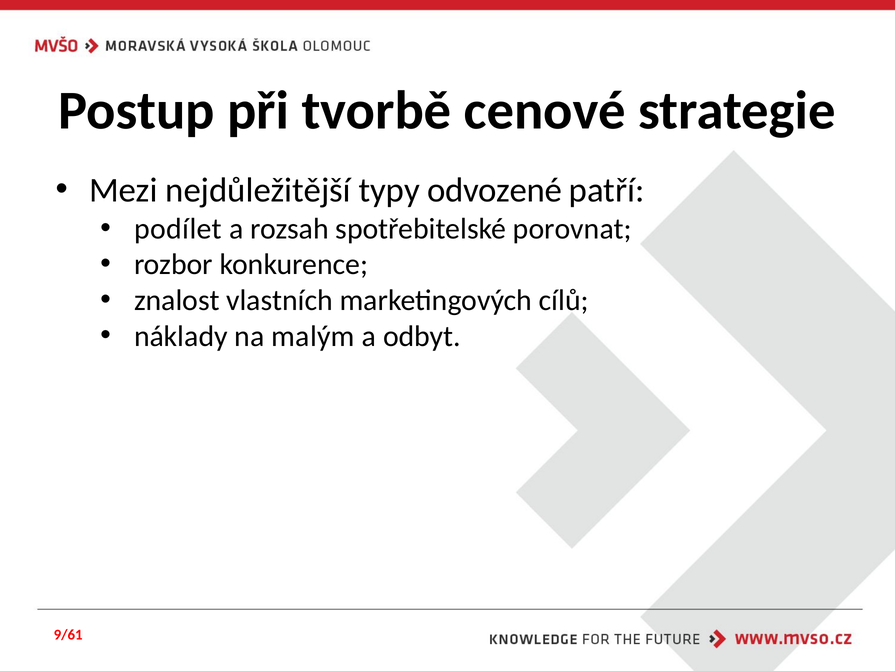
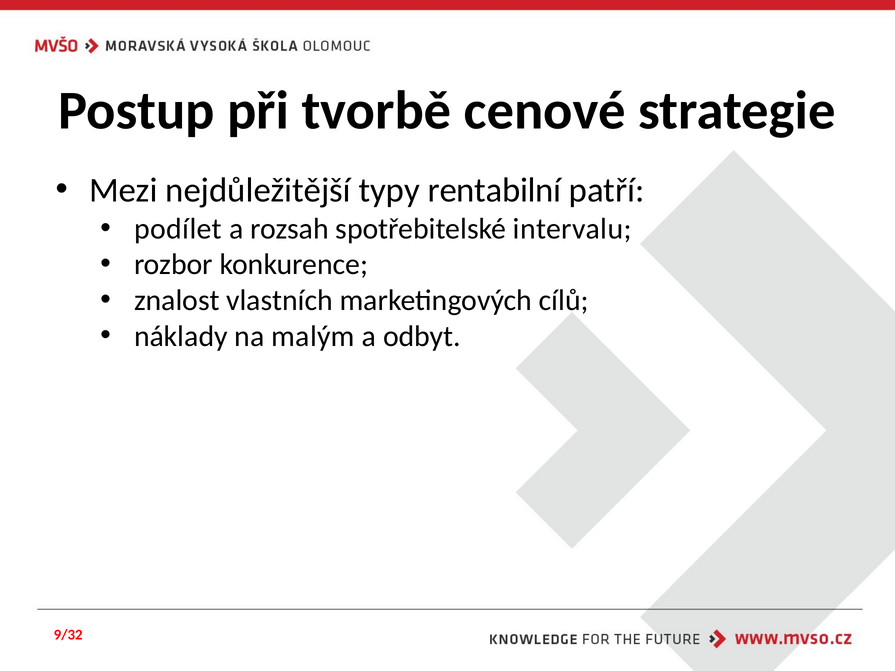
odvozené: odvozené -> rentabilní
porovnat: porovnat -> intervalu
9/61: 9/61 -> 9/32
